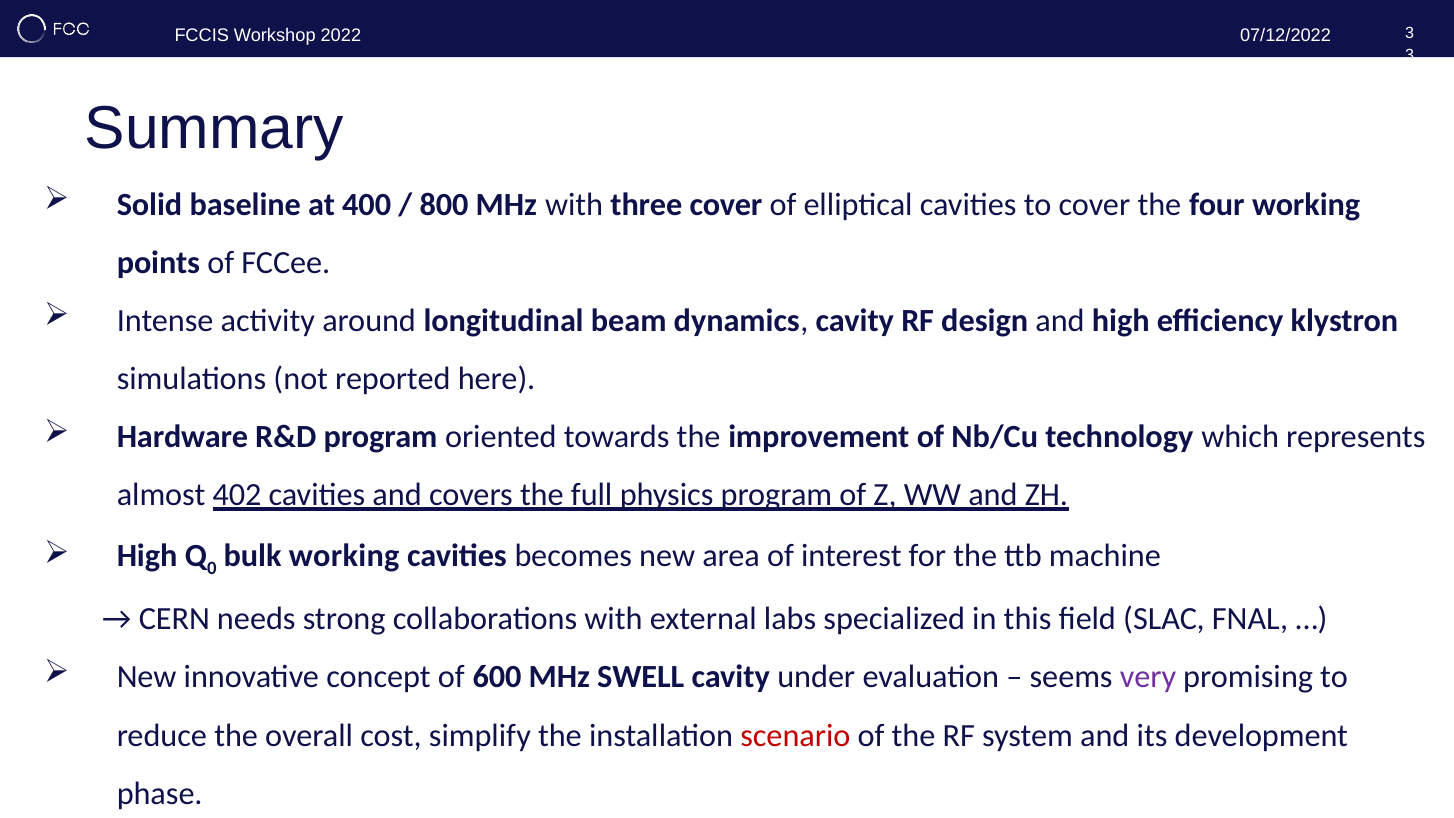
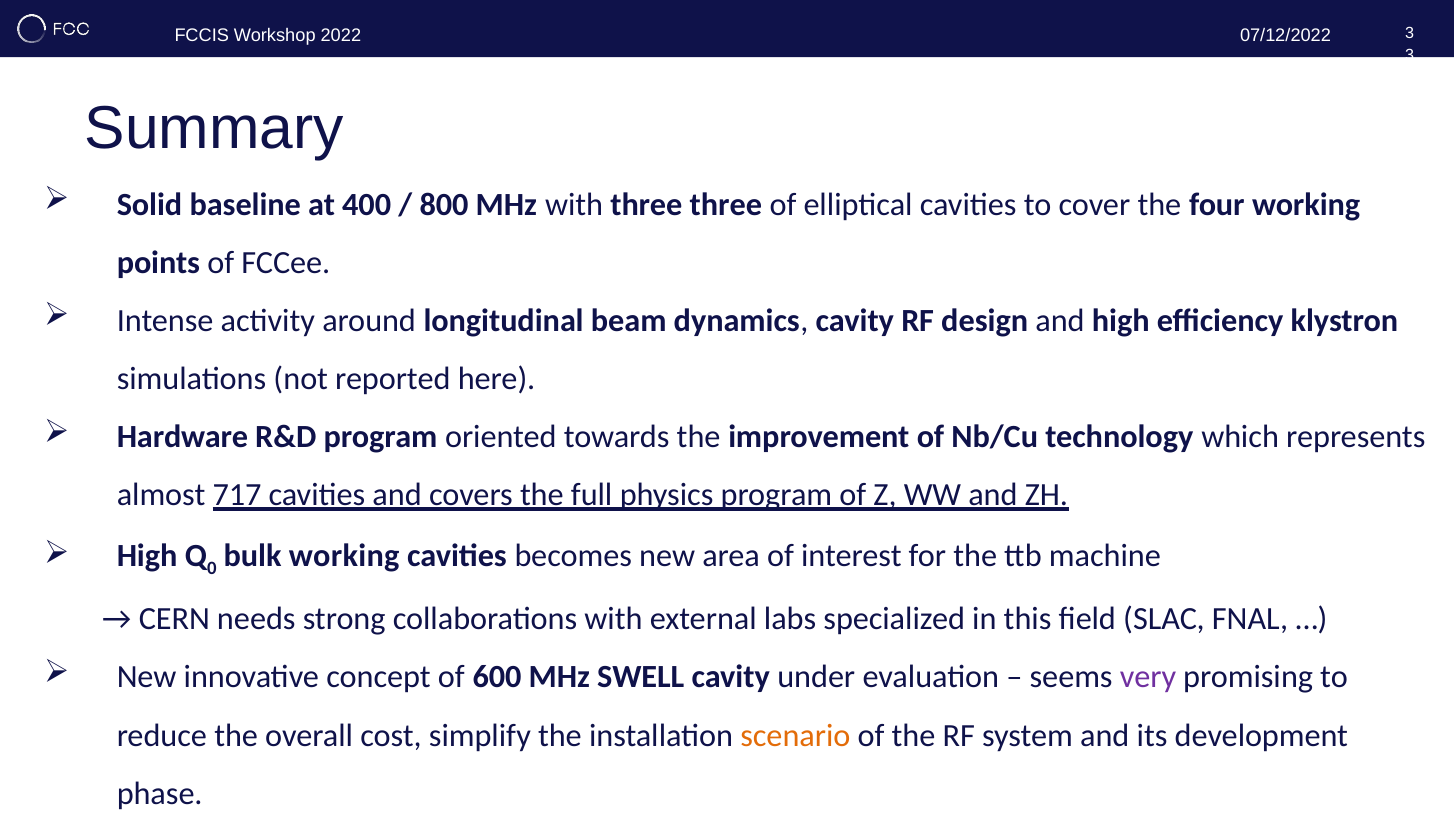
three cover: cover -> three
402: 402 -> 717
scenario colour: red -> orange
